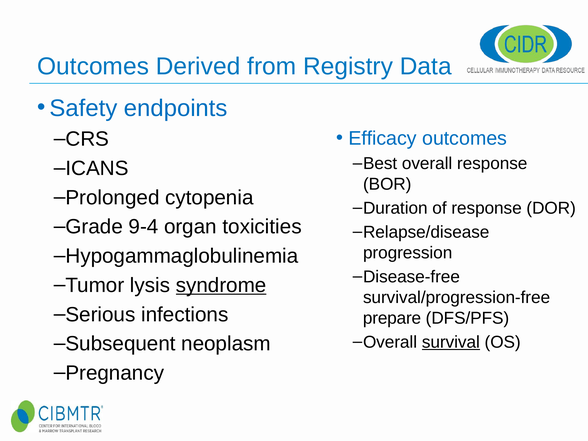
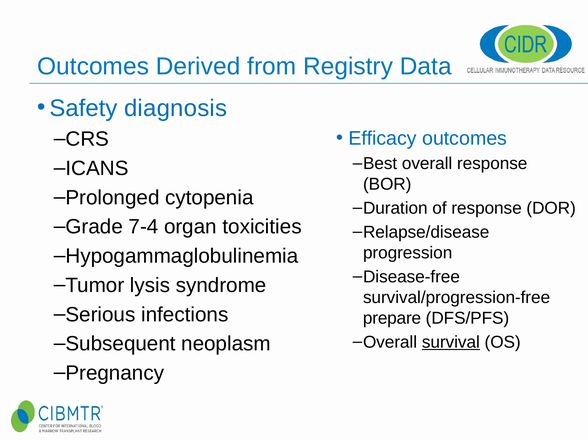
endpoints: endpoints -> diagnosis
9-4: 9-4 -> 7-4
syndrome underline: present -> none
